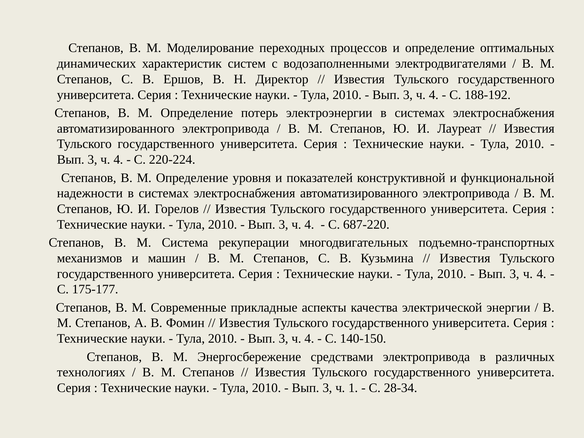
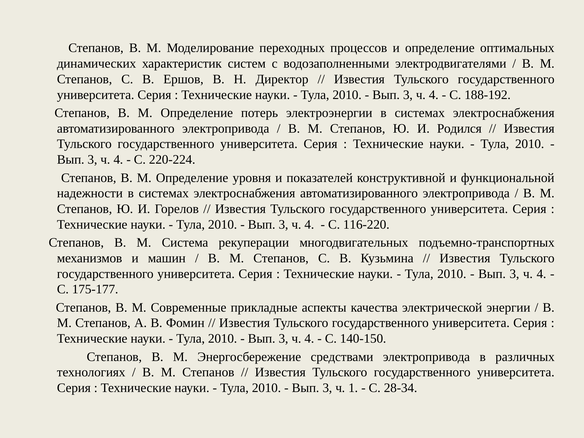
Лауреат: Лауреат -> Родился
687-220: 687-220 -> 116-220
